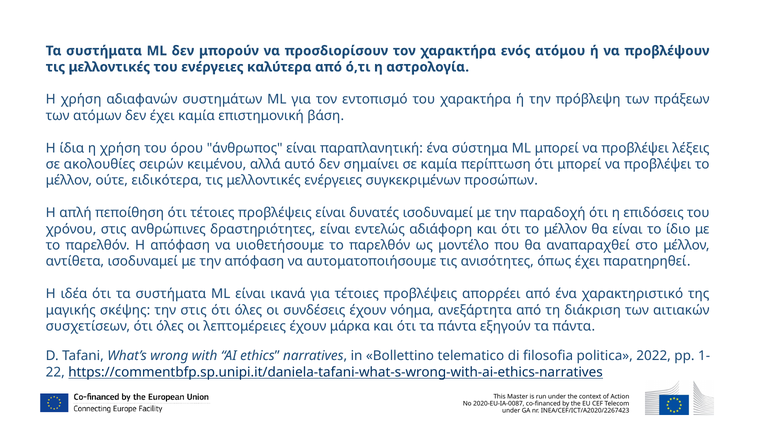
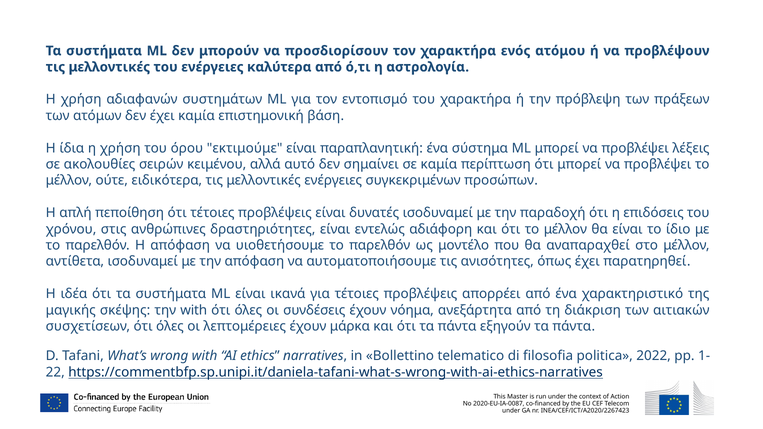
άνθρωπος: άνθρωπος -> εκτιμούμε
την στις: στις -> with
